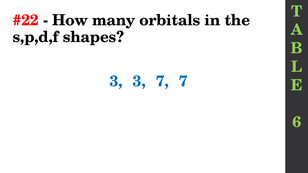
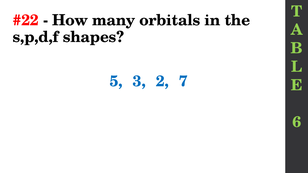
3 at (116, 81): 3 -> 5
3 7: 7 -> 2
